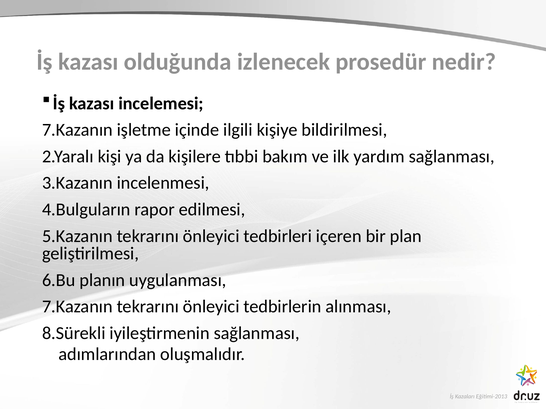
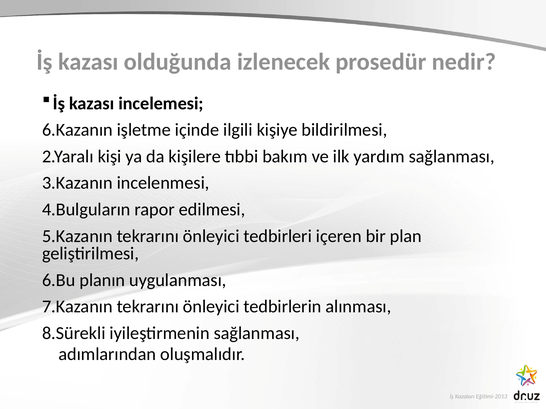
7.Kazanın at (77, 130): 7.Kazanın -> 6.Kazanın
